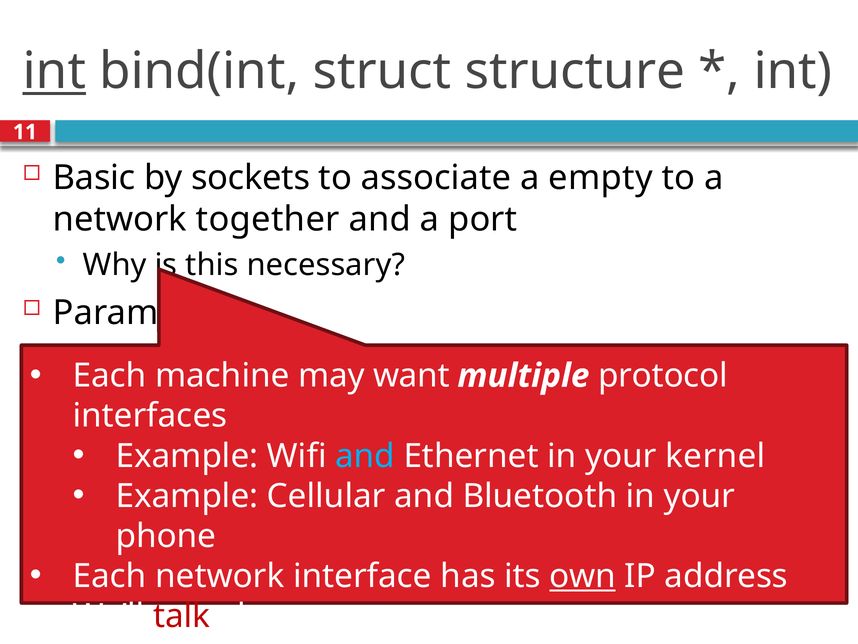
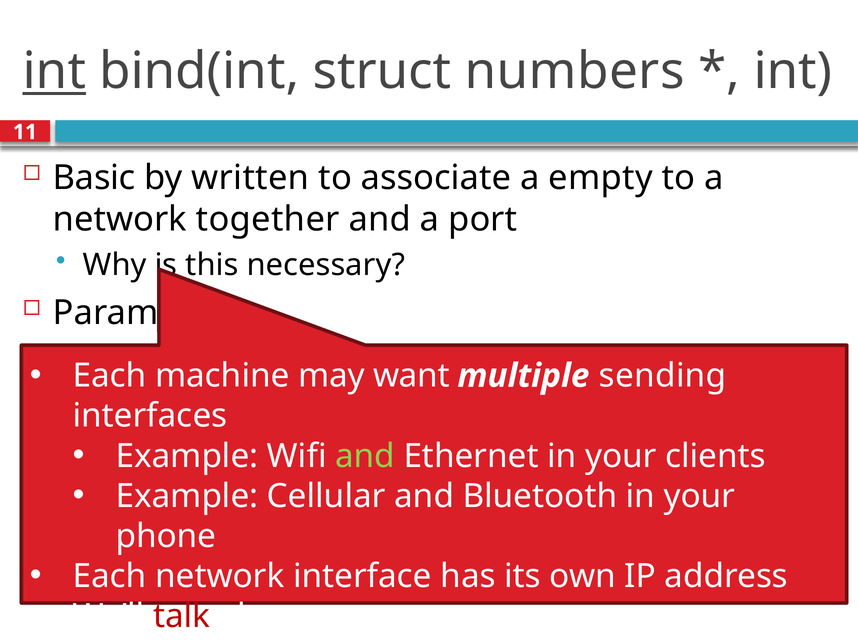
structure: structure -> numbers
sockets: sockets -> written
protocol: protocol -> sending
and at (365, 456) colour: light blue -> light green
kernel: kernel -> clients
own underline: present -> none
